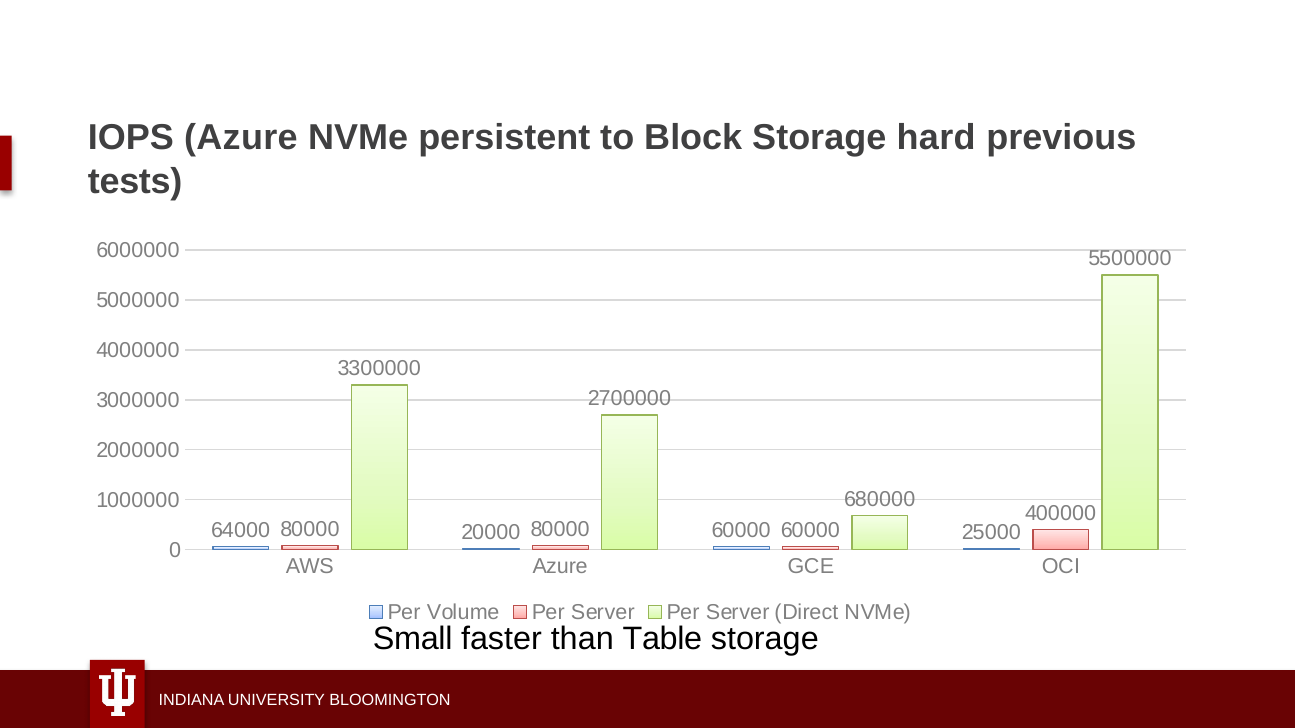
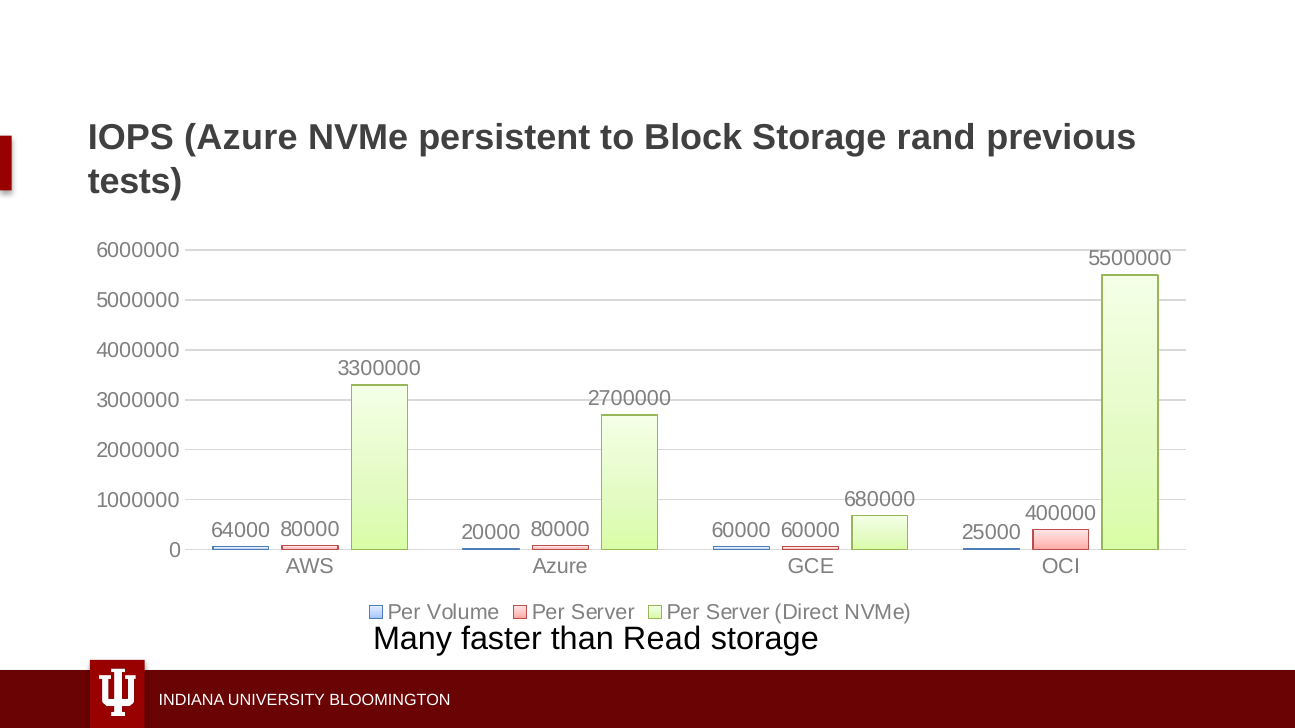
hard: hard -> rand
Small: Small -> Many
Table: Table -> Read
